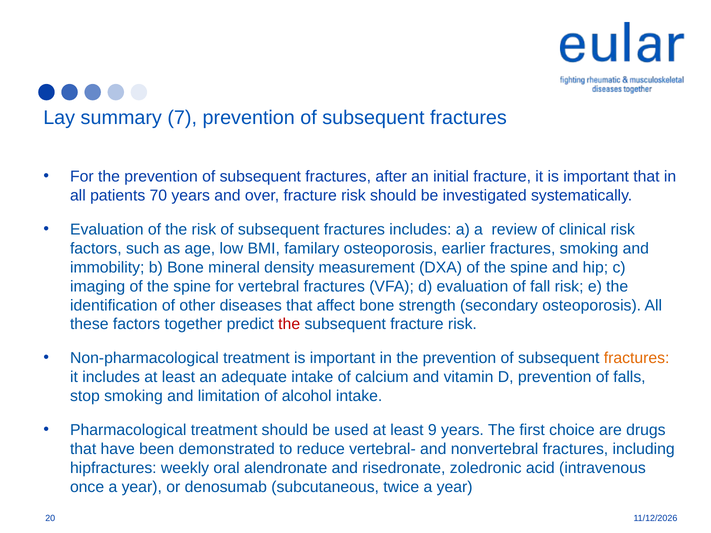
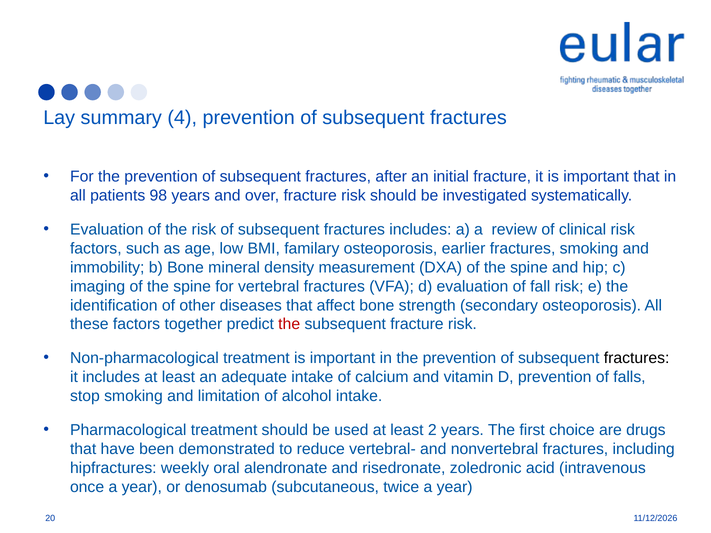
7: 7 -> 4
70: 70 -> 98
fractures at (637, 358) colour: orange -> black
9: 9 -> 2
